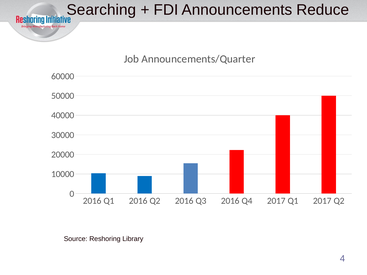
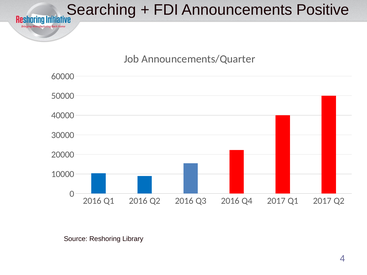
Reduce: Reduce -> Positive
